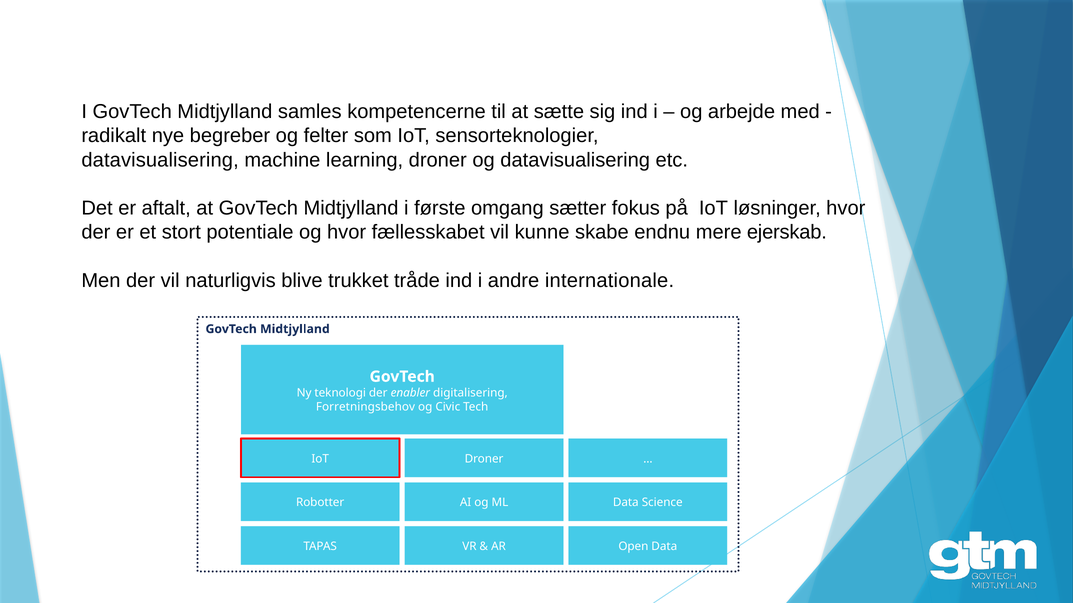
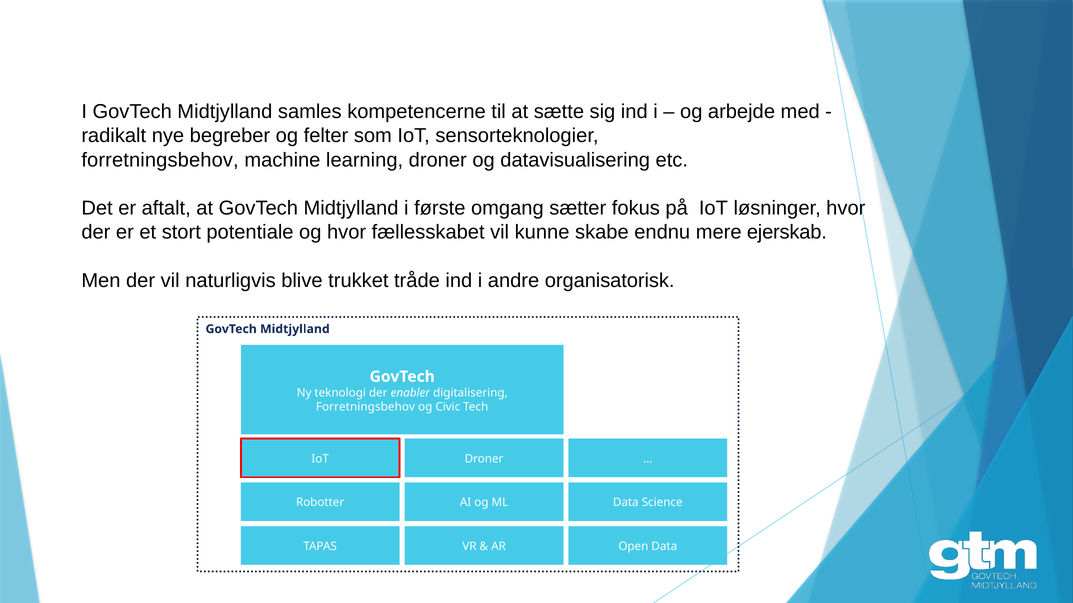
datavisualisering at (160, 160): datavisualisering -> forretningsbehov
internationale: internationale -> organisatorisk
